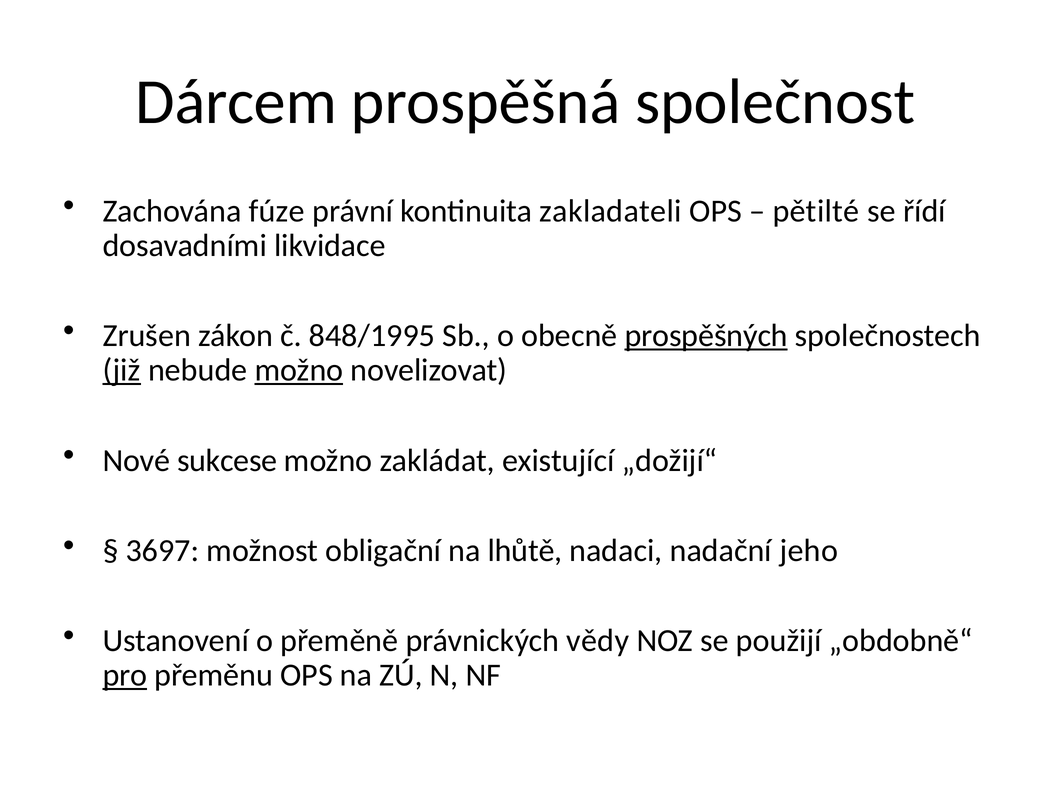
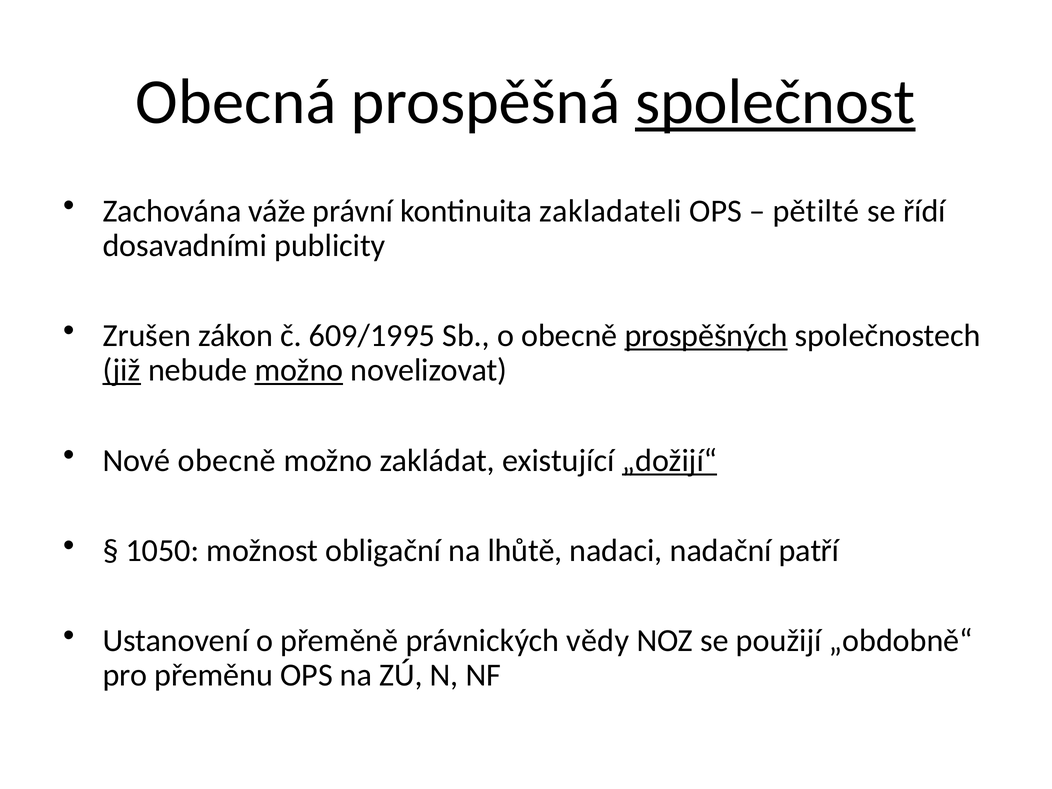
Dárcem: Dárcem -> Obecná
společnost underline: none -> present
fúze: fúze -> váže
likvidace: likvidace -> publicity
848/1995: 848/1995 -> 609/1995
Nové sukcese: sukcese -> obecně
„dožijí“ underline: none -> present
3697: 3697 -> 1050
jeho: jeho -> patří
pro underline: present -> none
